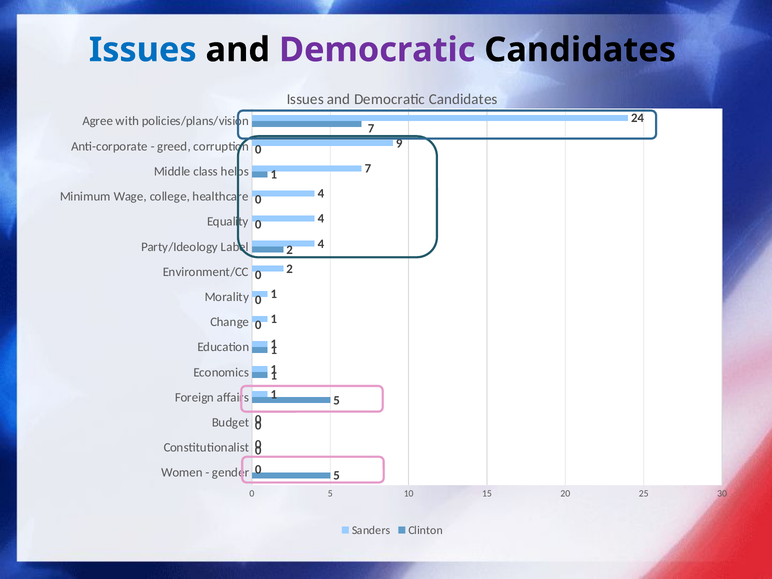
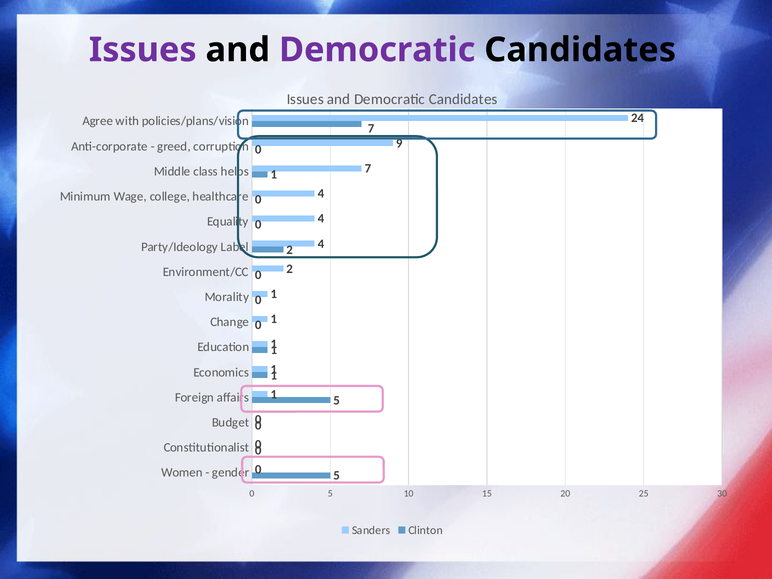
Issues at (143, 50) colour: blue -> purple
